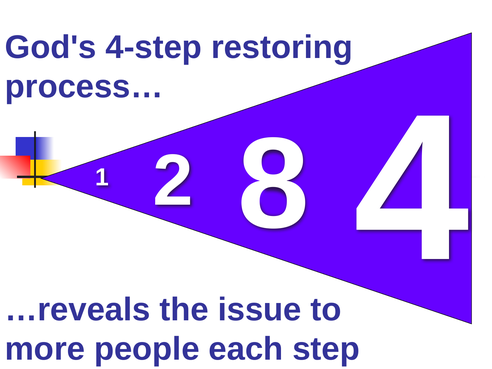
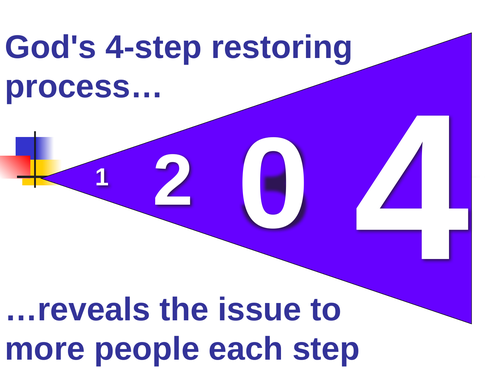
8: 8 -> 0
